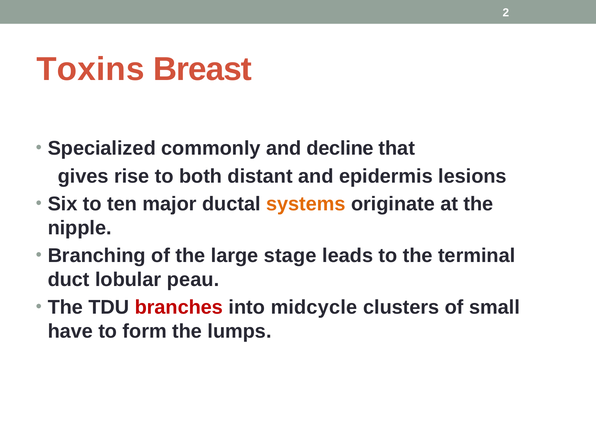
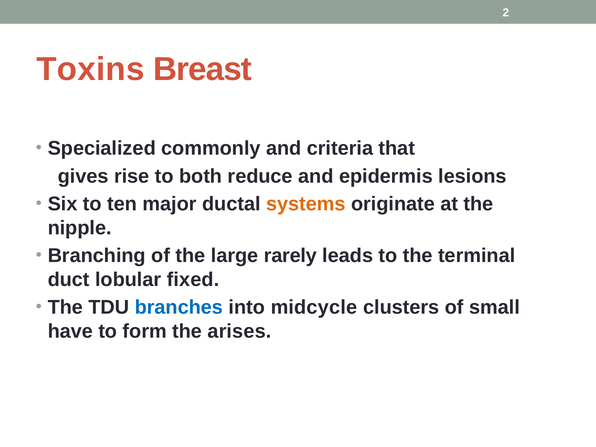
decline: decline -> criteria
distant: distant -> reduce
stage: stage -> rarely
peau: peau -> fixed
branches colour: red -> blue
lumps: lumps -> arises
